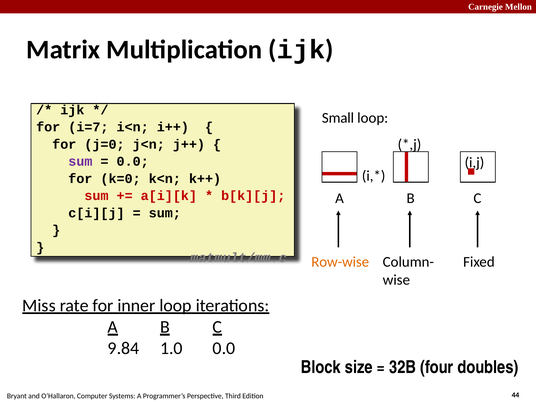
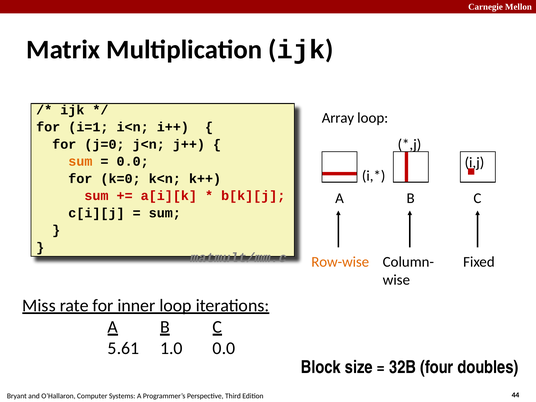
Small: Small -> Array
i=7: i=7 -> i=1
sum at (80, 161) colour: purple -> orange
9.84: 9.84 -> 5.61
